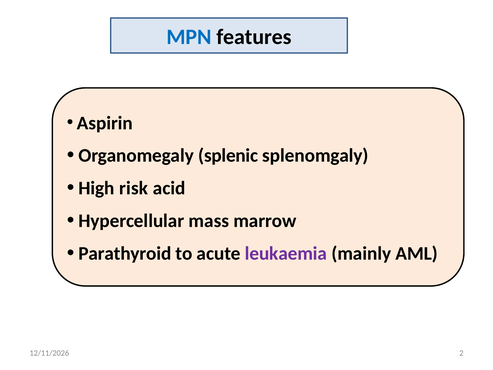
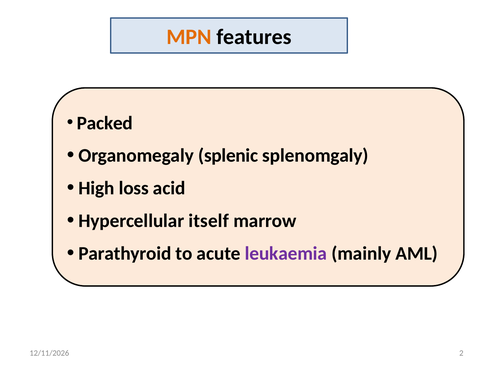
MPN colour: blue -> orange
Aspirin: Aspirin -> Packed
risk: risk -> loss
mass: mass -> itself
